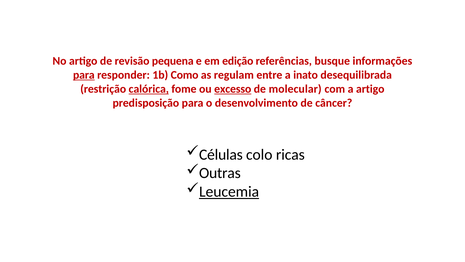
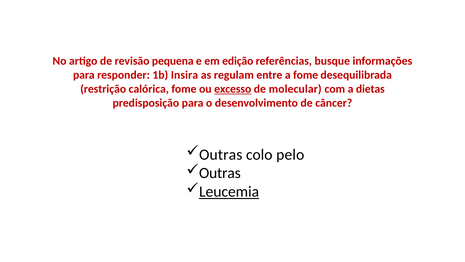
para at (84, 75) underline: present -> none
Como: Como -> Insira
a inato: inato -> fome
calórica underline: present -> none
a artigo: artigo -> dietas
Células at (221, 154): Células -> Outras
ricas: ricas -> pelo
